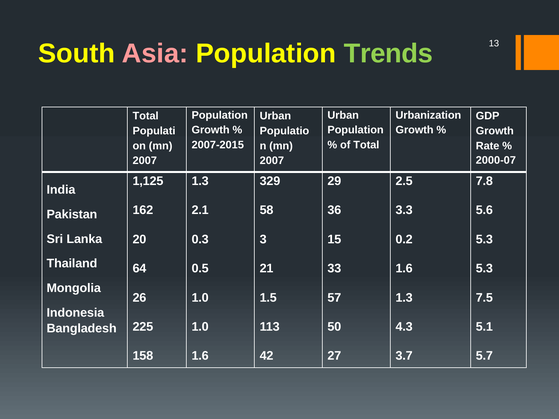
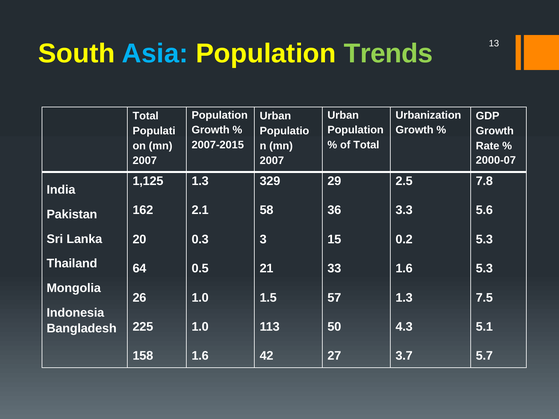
Asia colour: pink -> light blue
